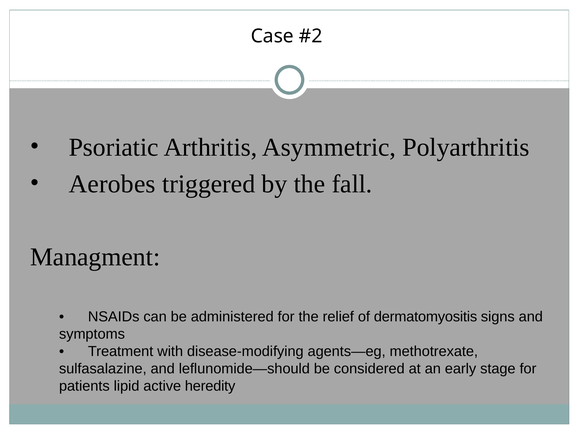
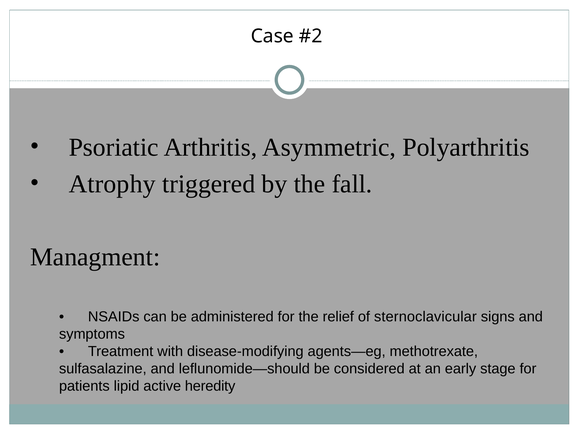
Aerobes: Aerobes -> Atrophy
dermatomyositis: dermatomyositis -> sternoclavicular
